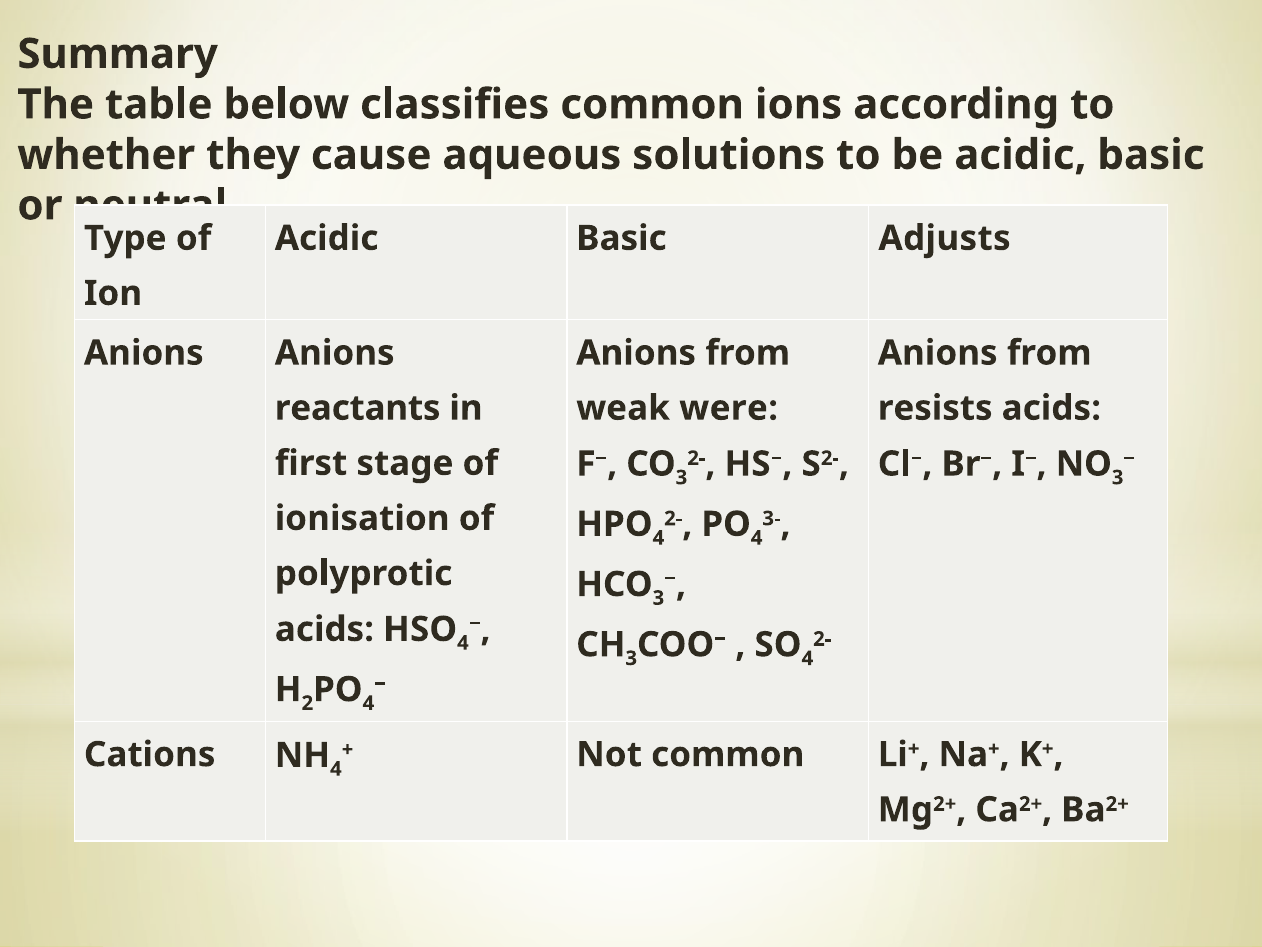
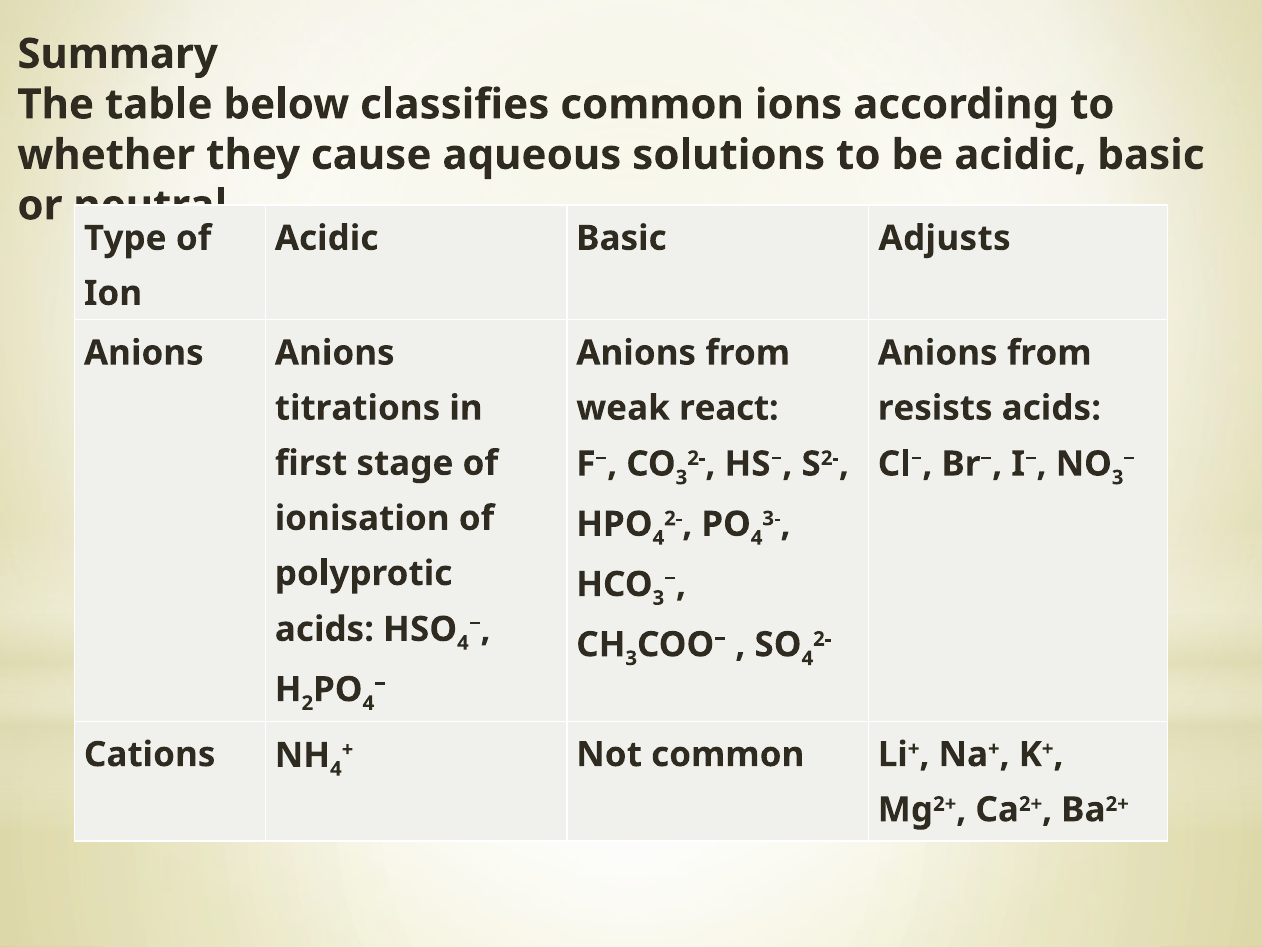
reactants: reactants -> titrations
were: were -> react
